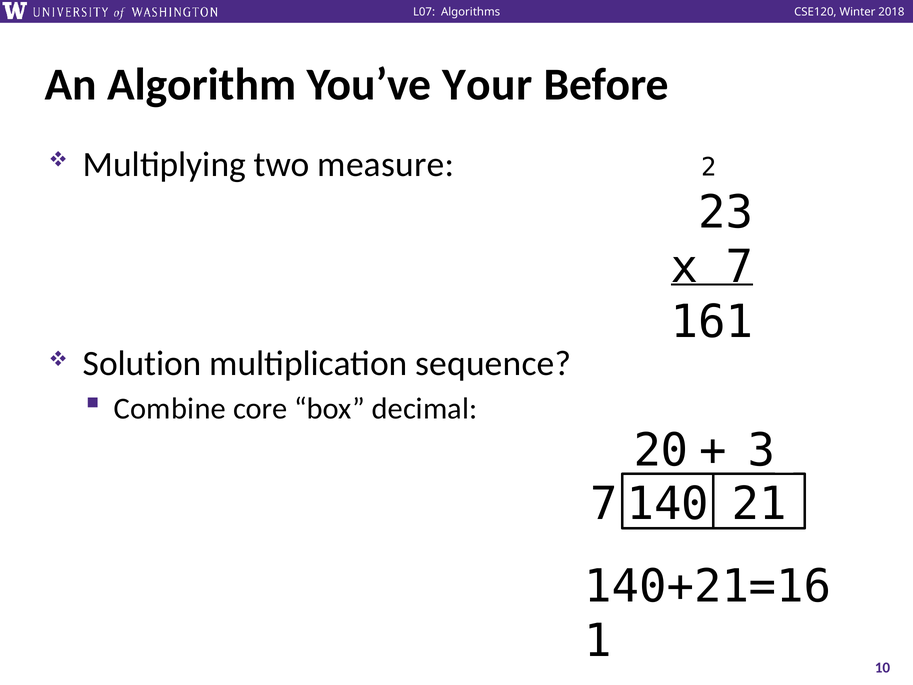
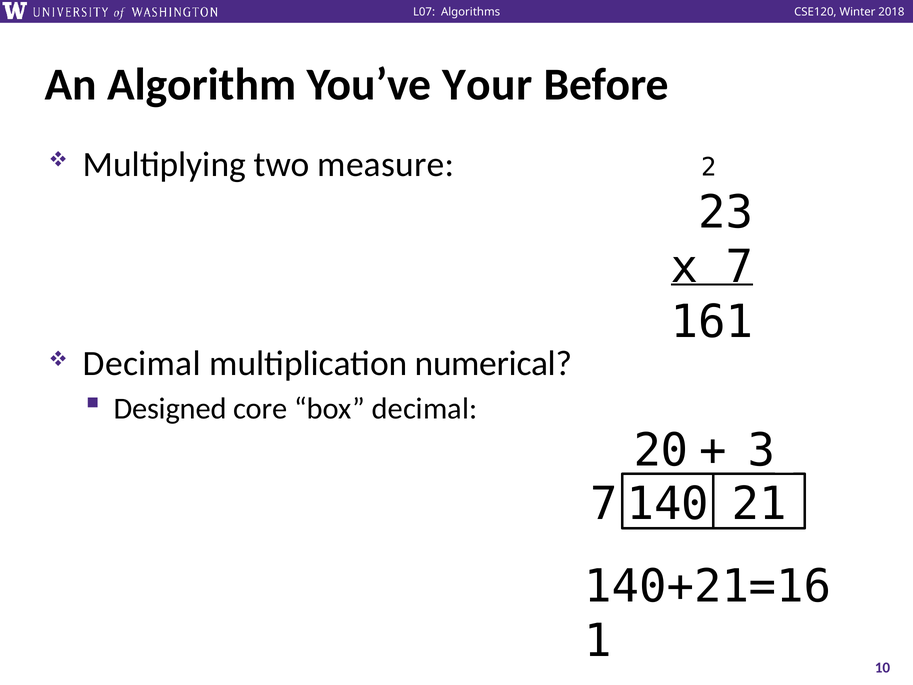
Solution at (142, 363): Solution -> Decimal
sequence: sequence -> numerical
Combine: Combine -> Designed
